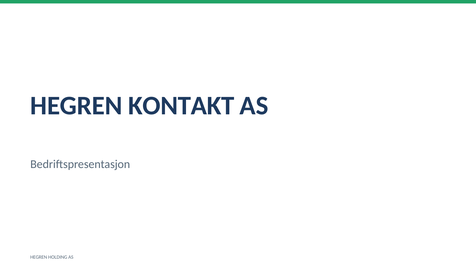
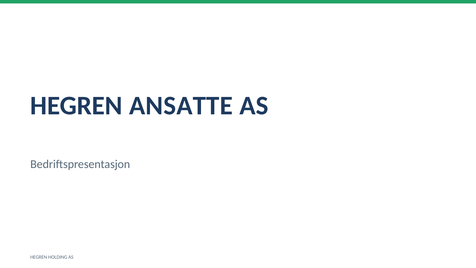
KONTAKT: KONTAKT -> ANSATTE
